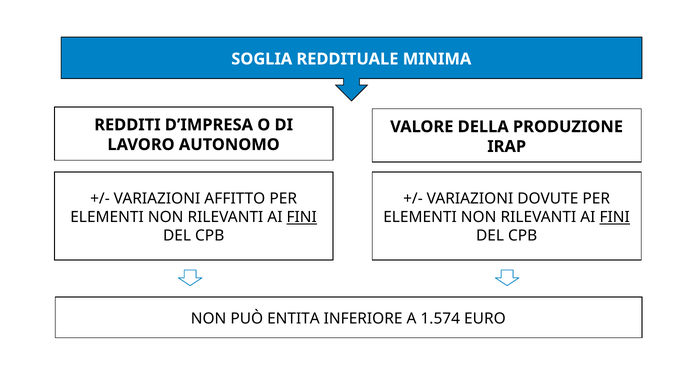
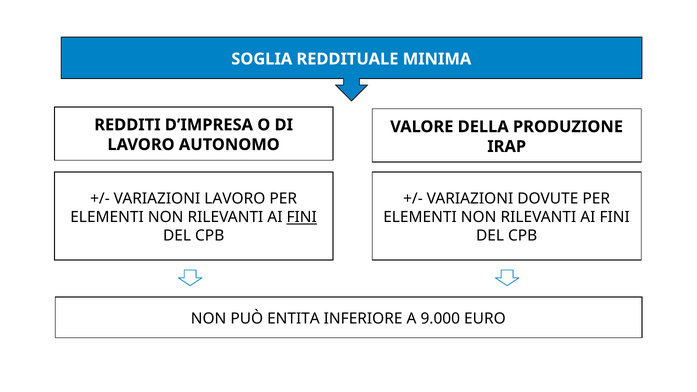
VARIAZIONI AFFITTO: AFFITTO -> LAVORO
FINI at (615, 217) underline: present -> none
1.574: 1.574 -> 9.000
